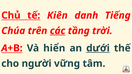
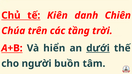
Tiếng: Tiếng -> Chiên
các underline: present -> none
vững: vững -> buồn
